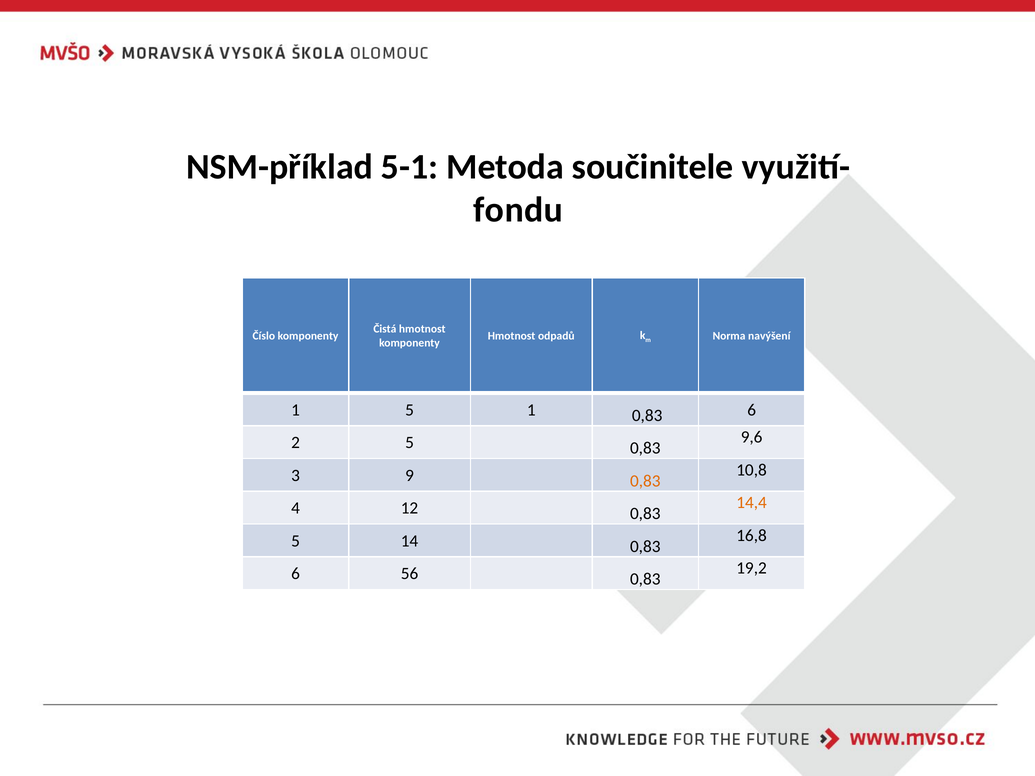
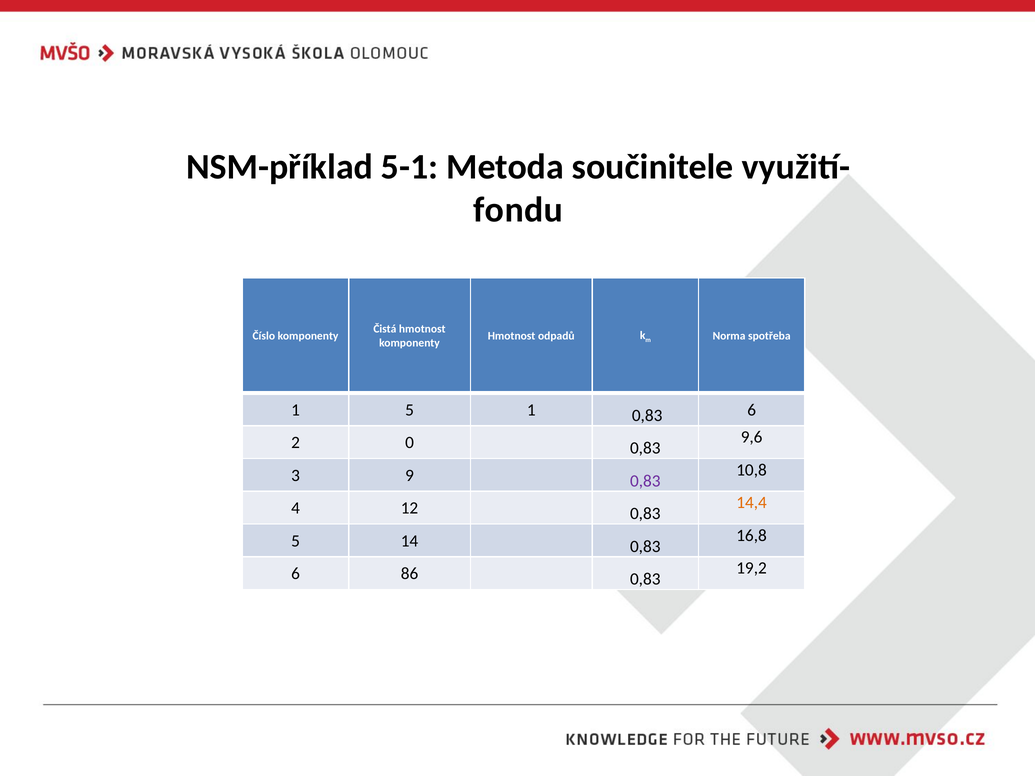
navýšení: navýšení -> spotřeba
2 5: 5 -> 0
0,83 at (645, 481) colour: orange -> purple
56: 56 -> 86
